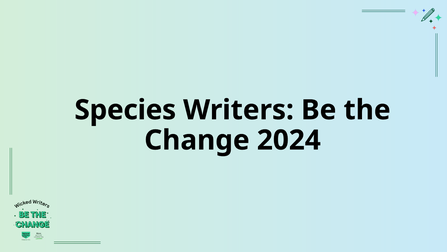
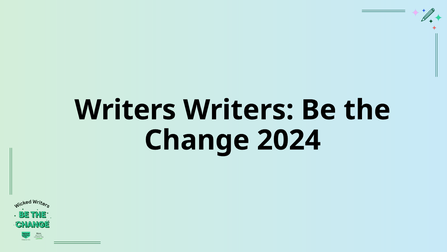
Species at (125, 110): Species -> Writers
